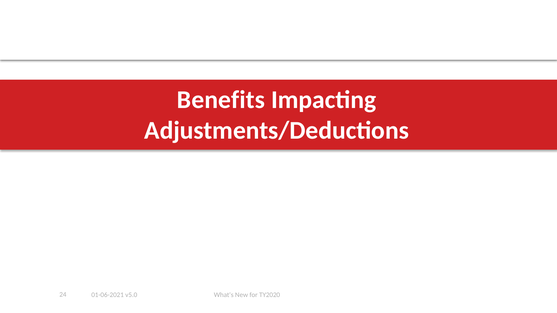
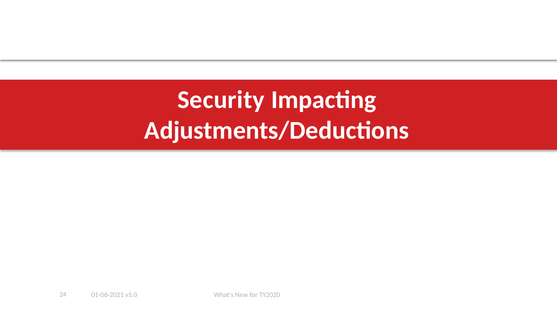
Benefits: Benefits -> Security
